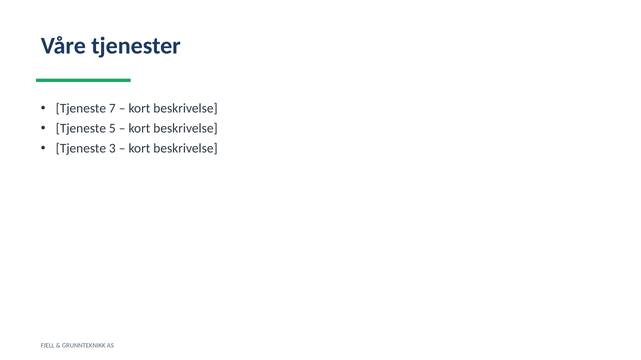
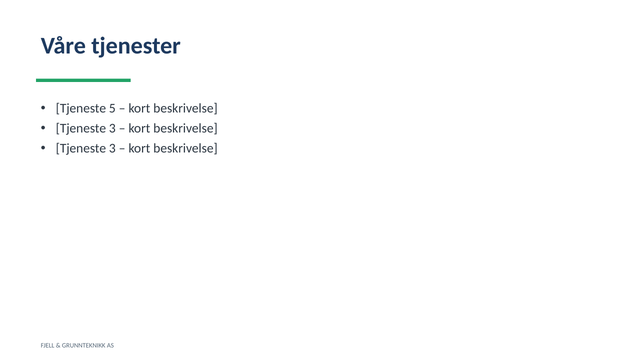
7: 7 -> 5
5 at (112, 129): 5 -> 3
